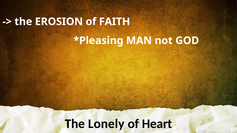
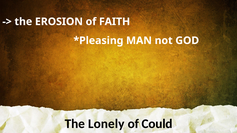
Heart: Heart -> Could
